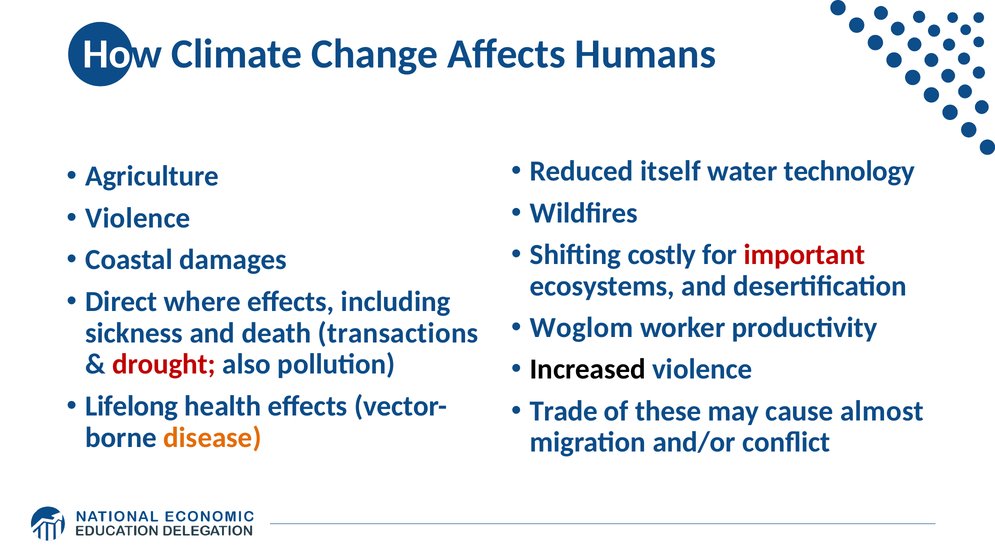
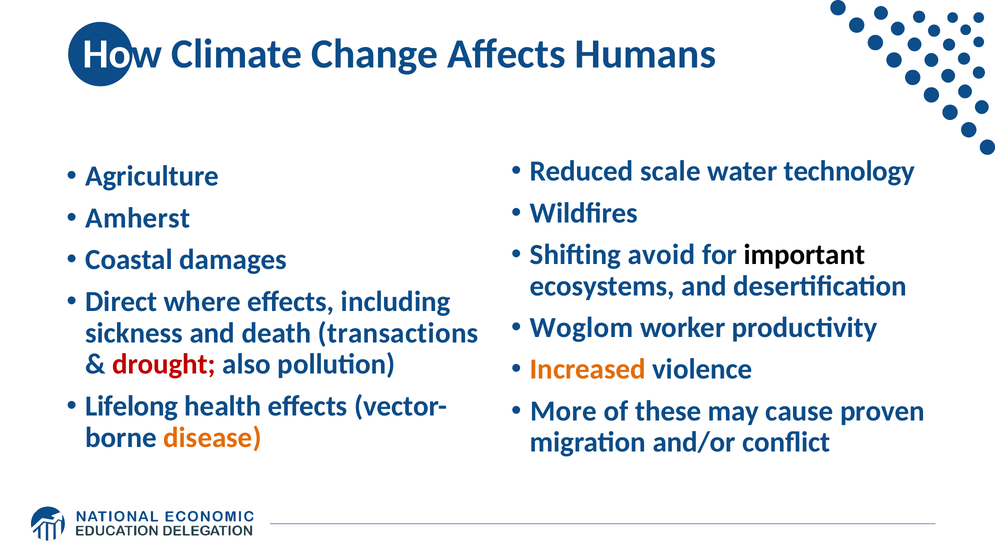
itself: itself -> scale
Violence at (138, 218): Violence -> Amherst
costly: costly -> avoid
important colour: red -> black
Increased colour: black -> orange
Trade: Trade -> More
almost: almost -> proven
